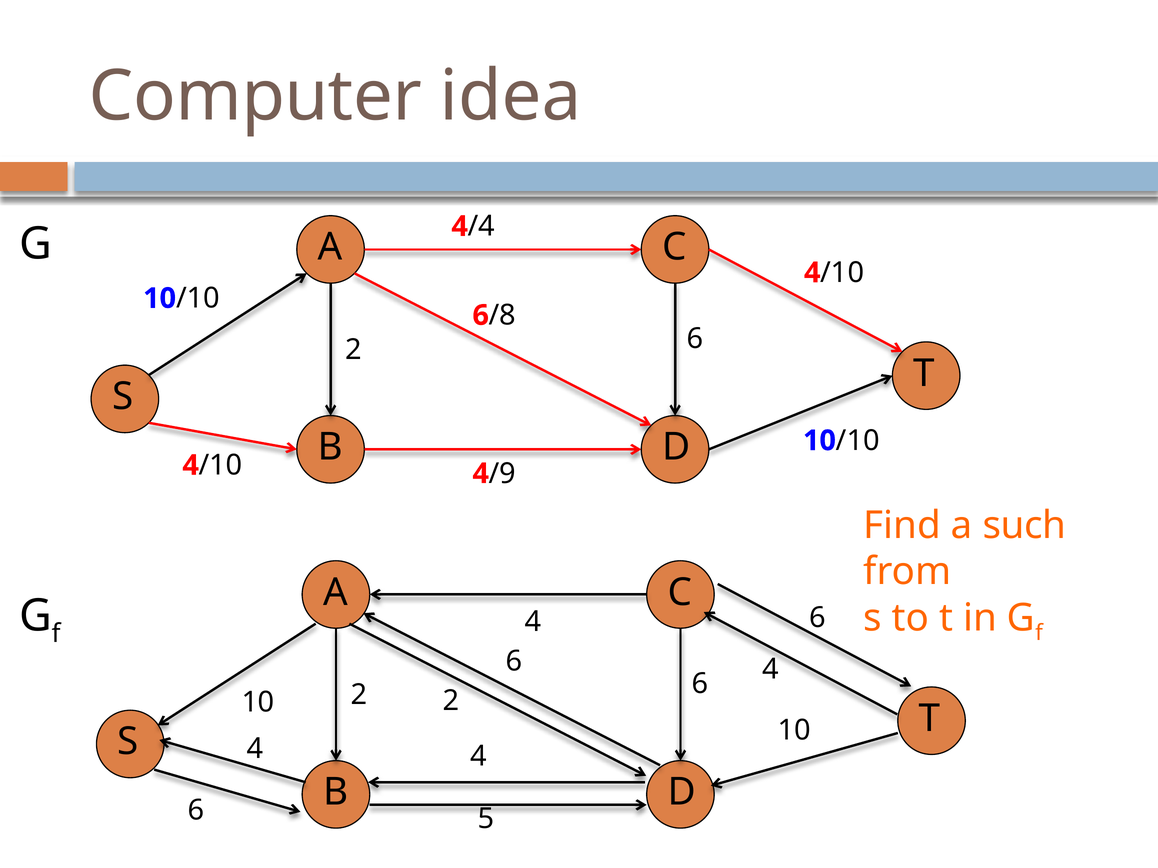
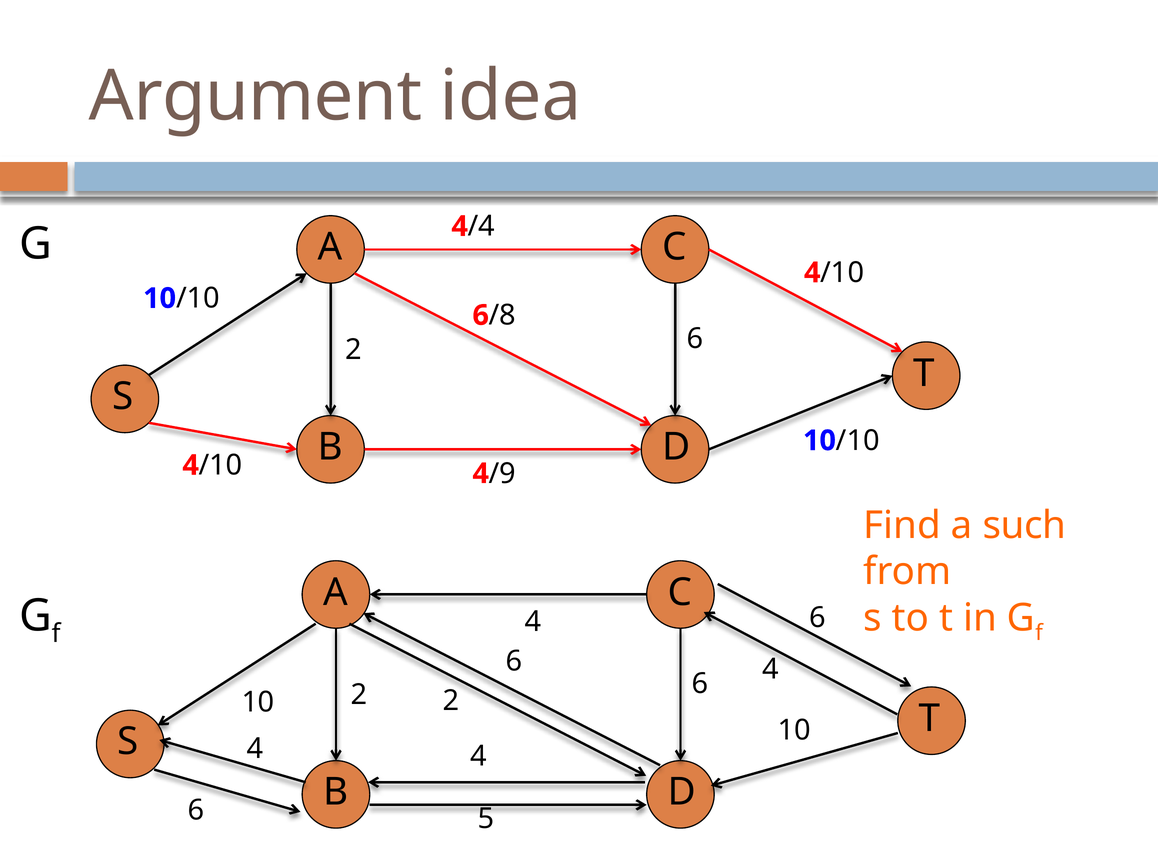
Computer: Computer -> Argument
